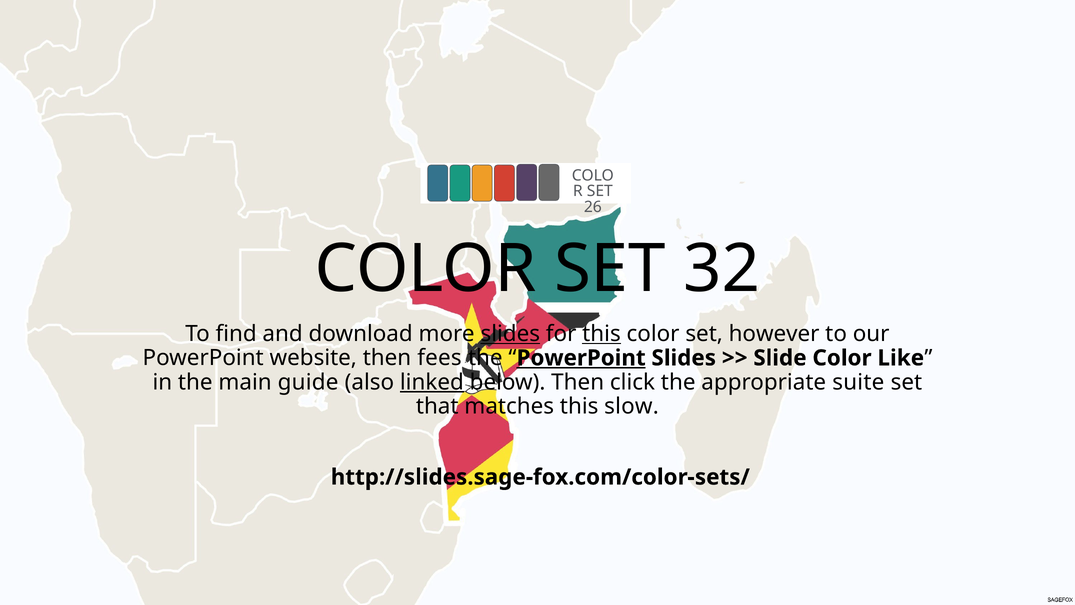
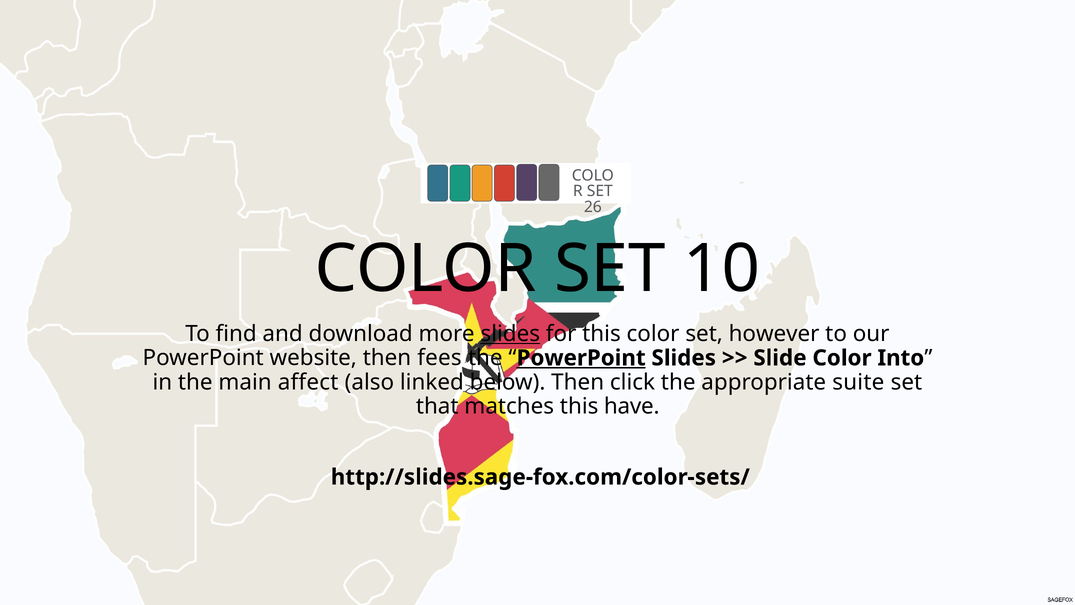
32: 32 -> 10
this at (601, 334) underline: present -> none
Like: Like -> Into
guide: guide -> affect
linked underline: present -> none
slow: slow -> have
